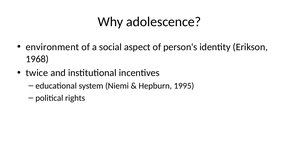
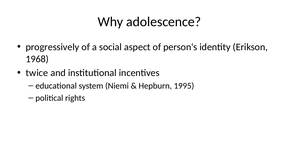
environment: environment -> progressively
